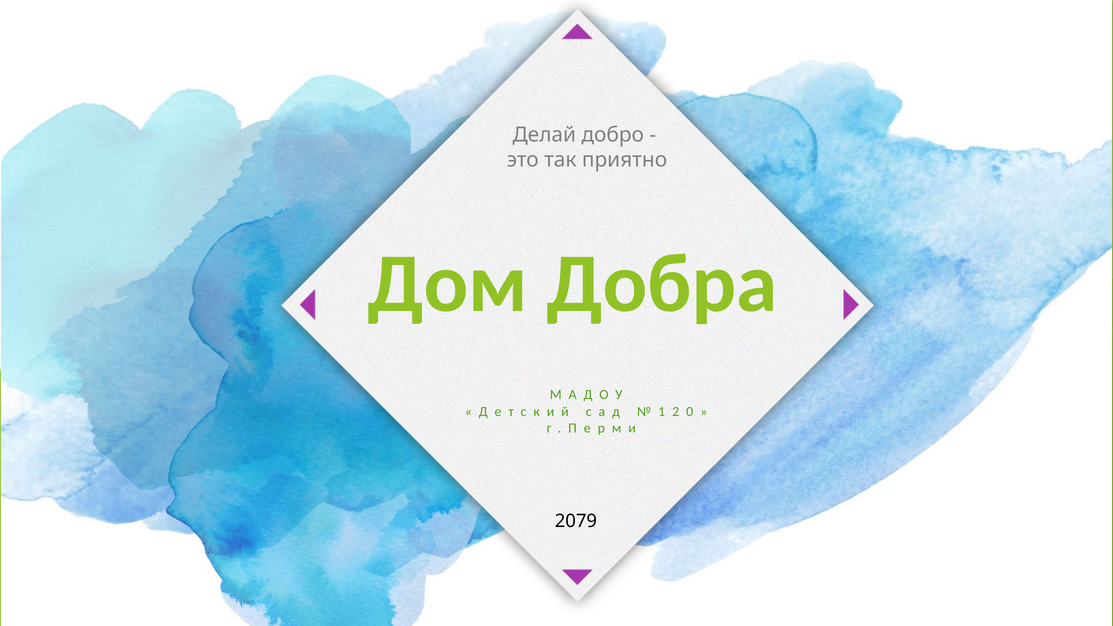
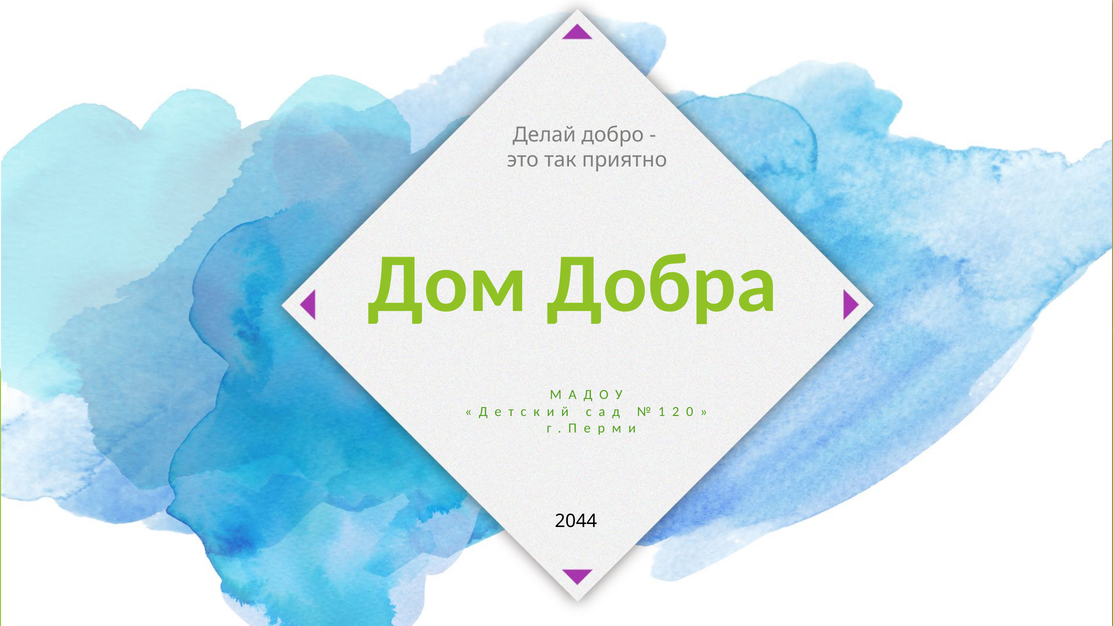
2079: 2079 -> 2044
